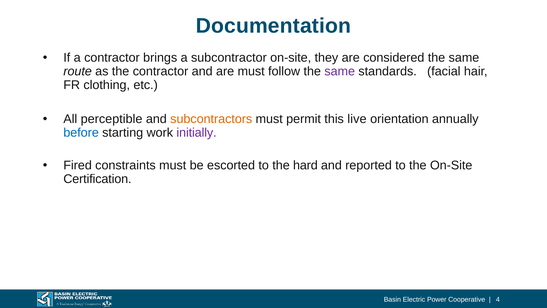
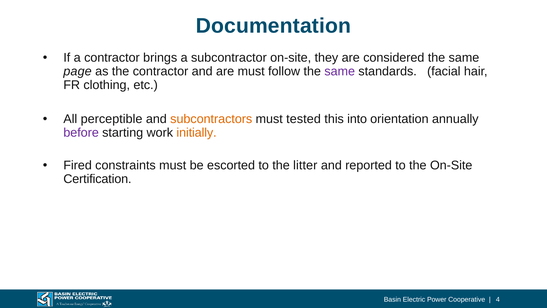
route: route -> page
permit: permit -> tested
live: live -> into
before colour: blue -> purple
initially colour: purple -> orange
hard: hard -> litter
